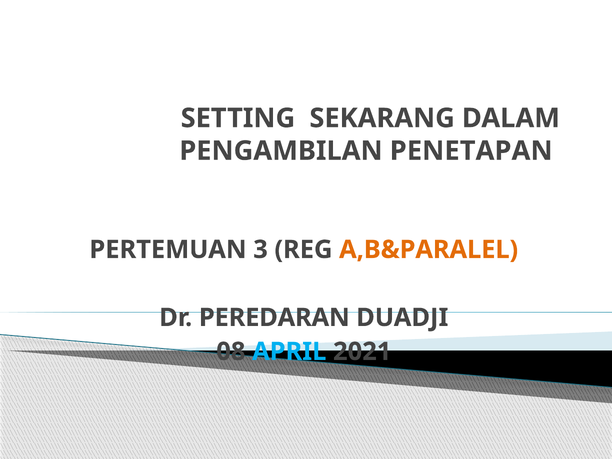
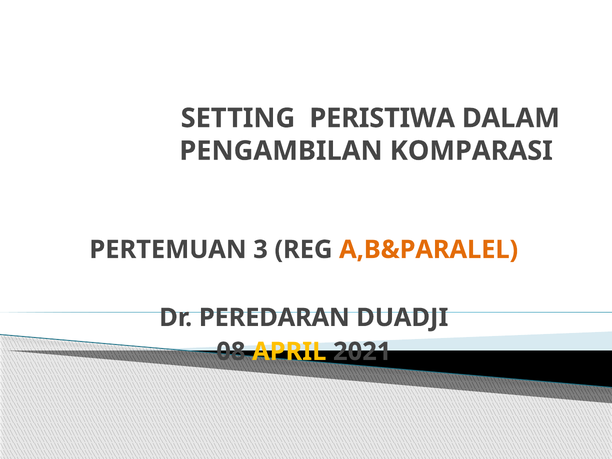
SEKARANG: SEKARANG -> PERISTIWA
PENETAPAN: PENETAPAN -> KOMPARASI
APRIL colour: light blue -> yellow
